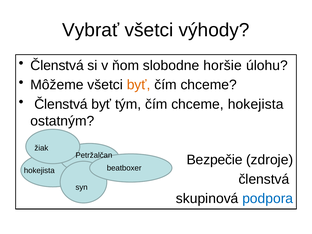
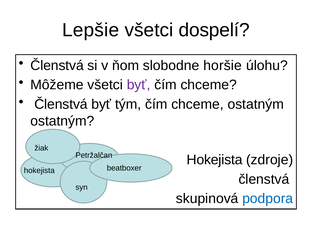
Vybrať: Vybrať -> Lepšie
výhody: výhody -> dospelí
byť at (139, 85) colour: orange -> purple
chceme hokejista: hokejista -> ostatným
Bezpečie at (215, 160): Bezpečie -> Hokejista
